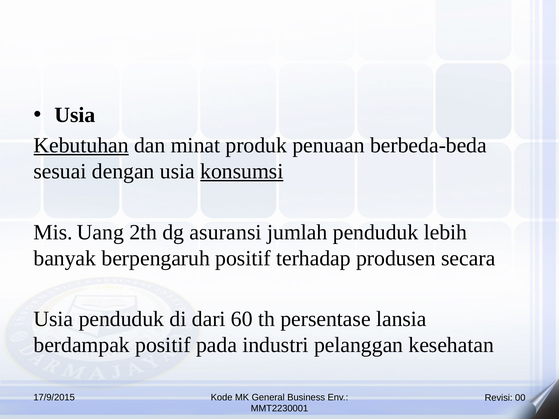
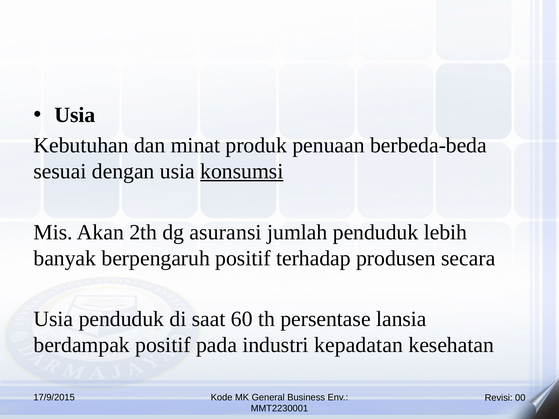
Kebutuhan underline: present -> none
Uang: Uang -> Akan
dari: dari -> saat
pelanggan: pelanggan -> kepadatan
